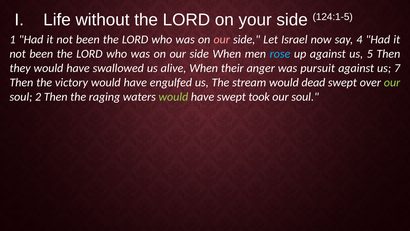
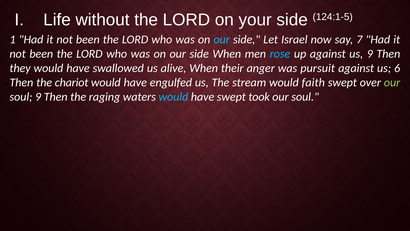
our at (222, 39) colour: pink -> light blue
4: 4 -> 7
us 5: 5 -> 9
7: 7 -> 6
victory: victory -> chariot
dead: dead -> faith
soul 2: 2 -> 9
would at (173, 97) colour: light green -> light blue
